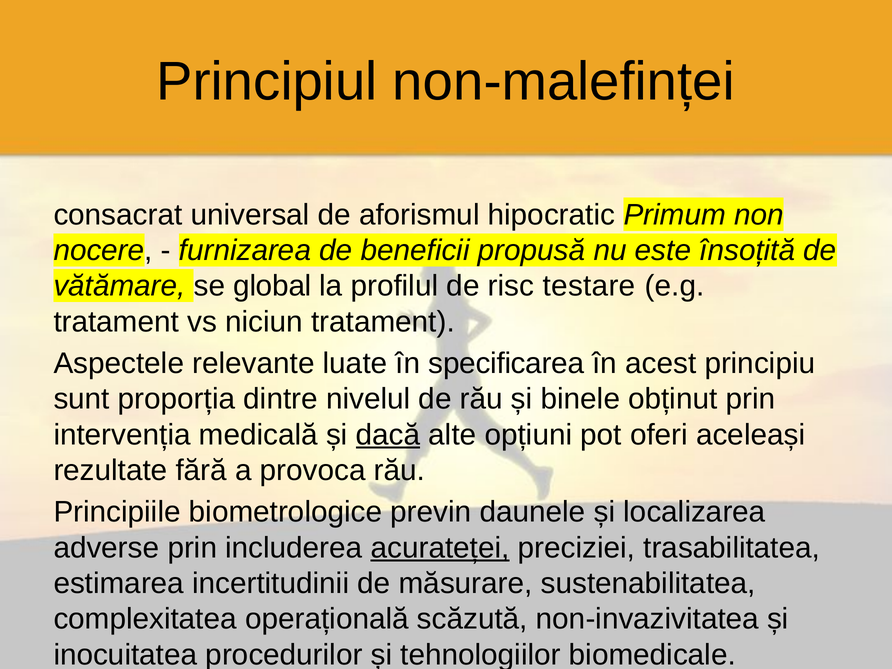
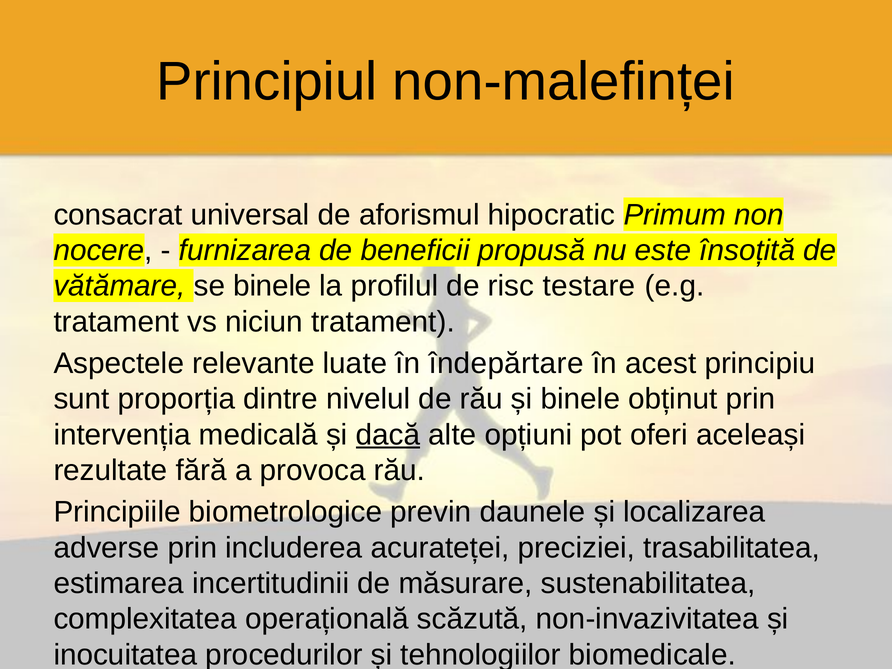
se global: global -> binele
specificarea: specificarea -> îndepărtare
acurateței underline: present -> none
